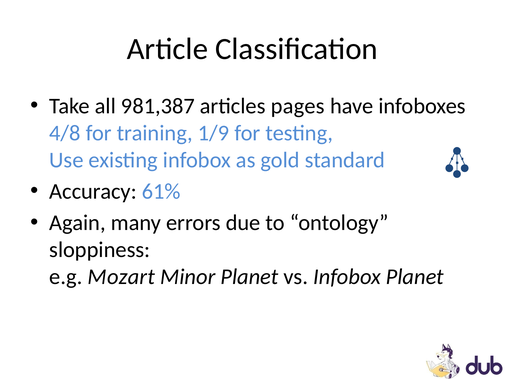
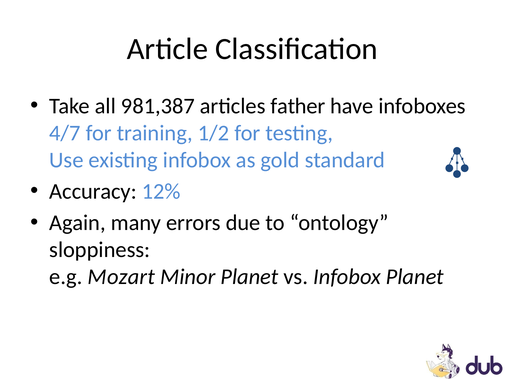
pages: pages -> father
4/8: 4/8 -> 4/7
1/9: 1/9 -> 1/2
61%: 61% -> 12%
